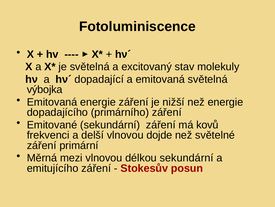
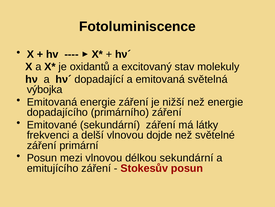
je světelná: světelná -> oxidantů
kovů: kovů -> látky
Měrná at (42, 157): Měrná -> Posun
